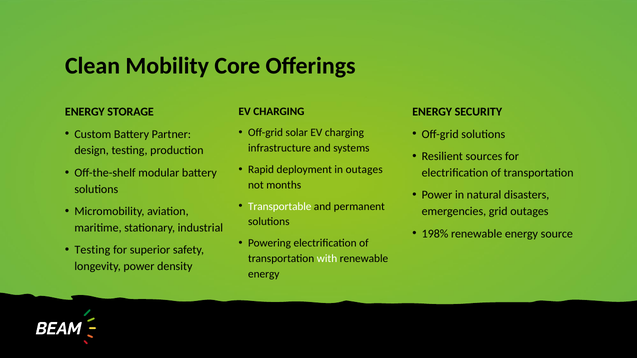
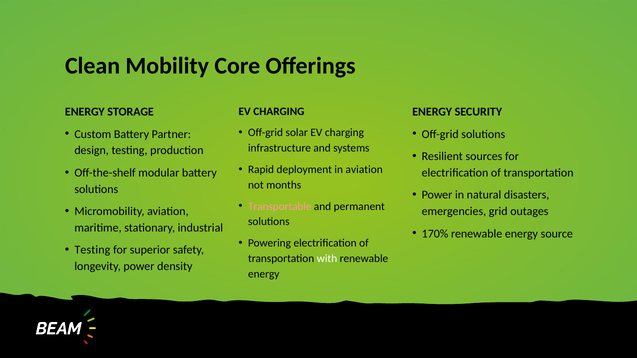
in outages: outages -> aviation
Transportable colour: white -> pink
198%: 198% -> 170%
